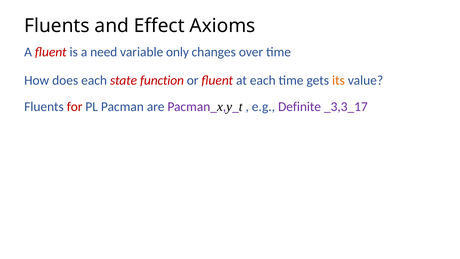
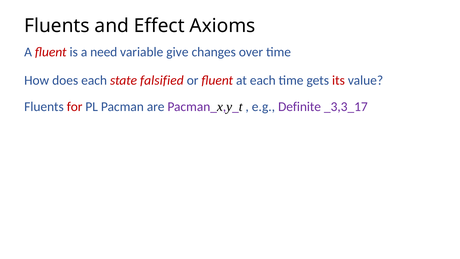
only: only -> give
function: function -> falsified
its colour: orange -> red
